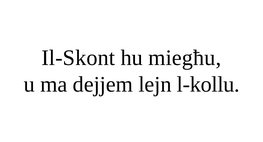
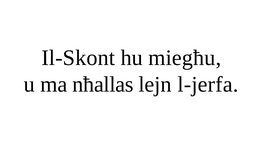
dejjem: dejjem -> nħallas
l-kollu: l-kollu -> l-jerfa
